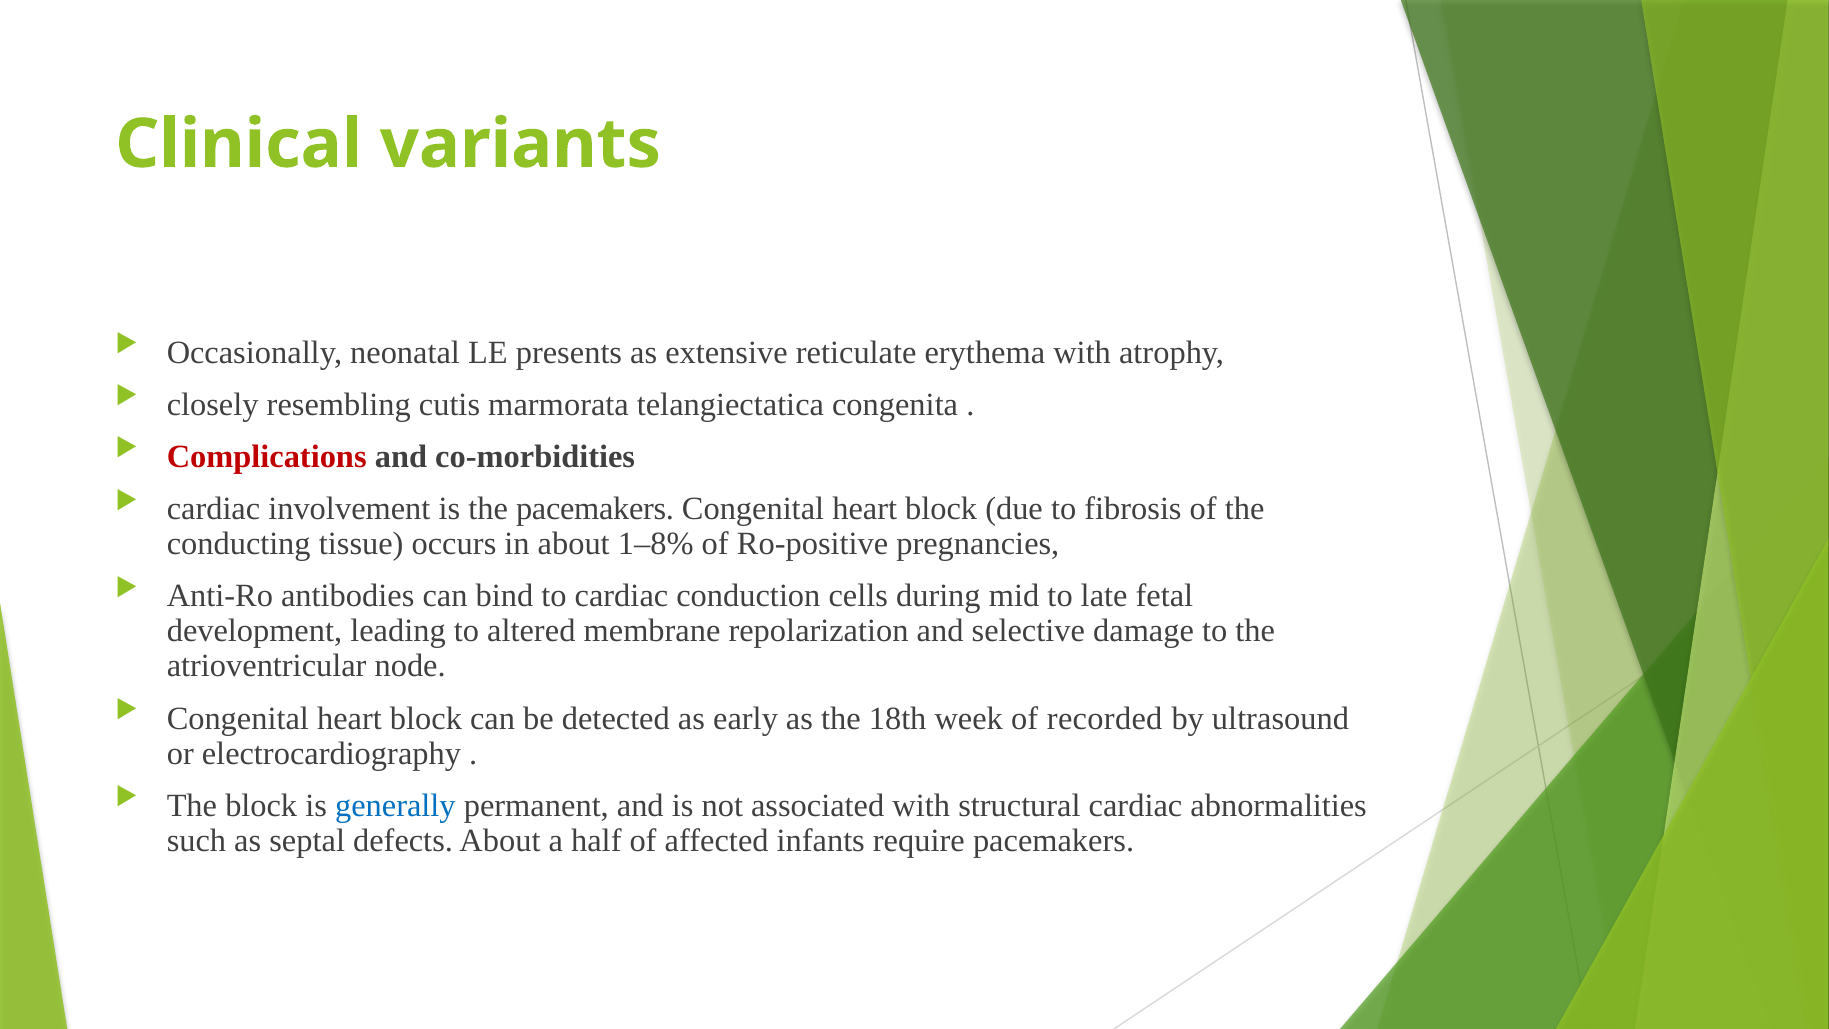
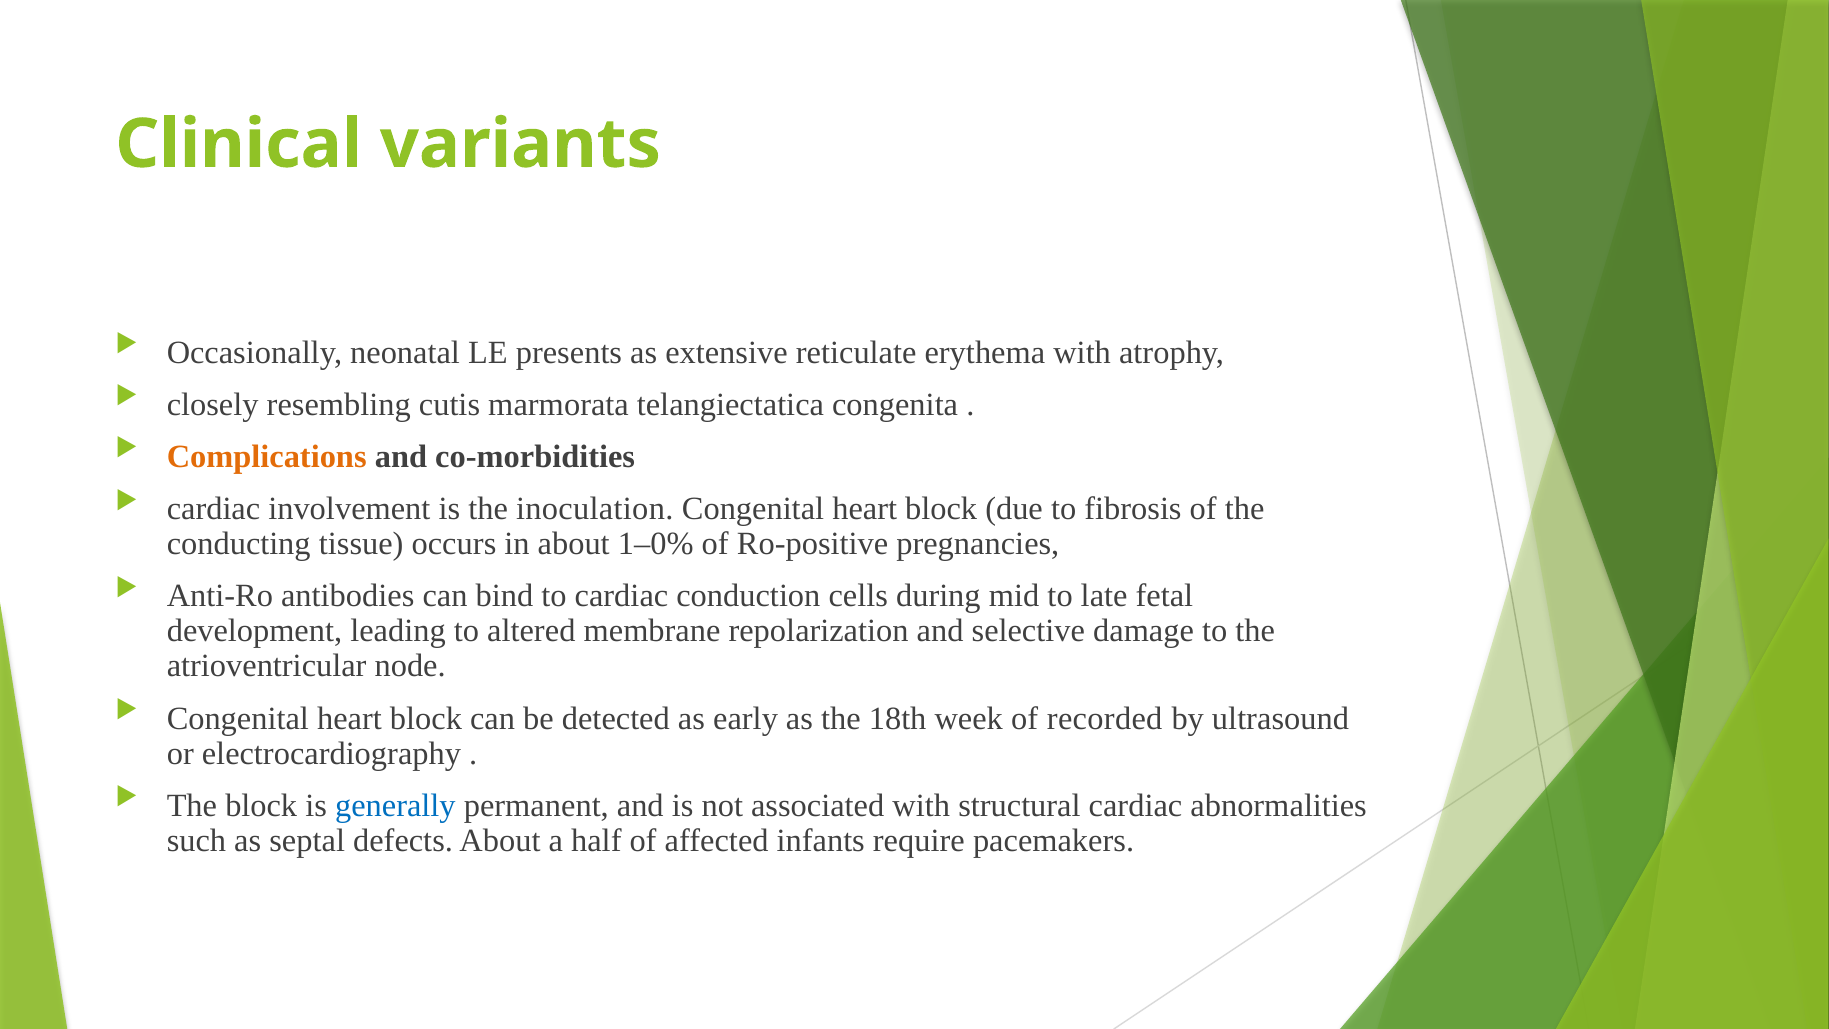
Complications colour: red -> orange
the pacemakers: pacemakers -> inoculation
1–8%: 1–8% -> 1–0%
